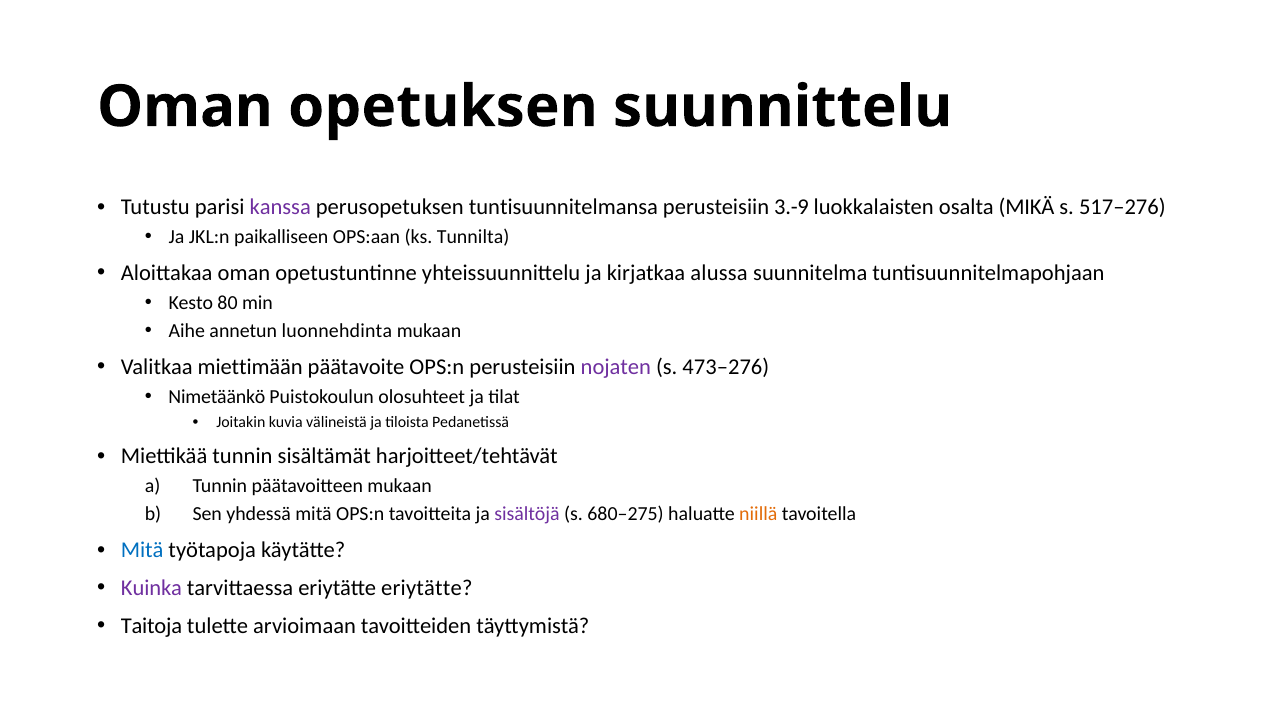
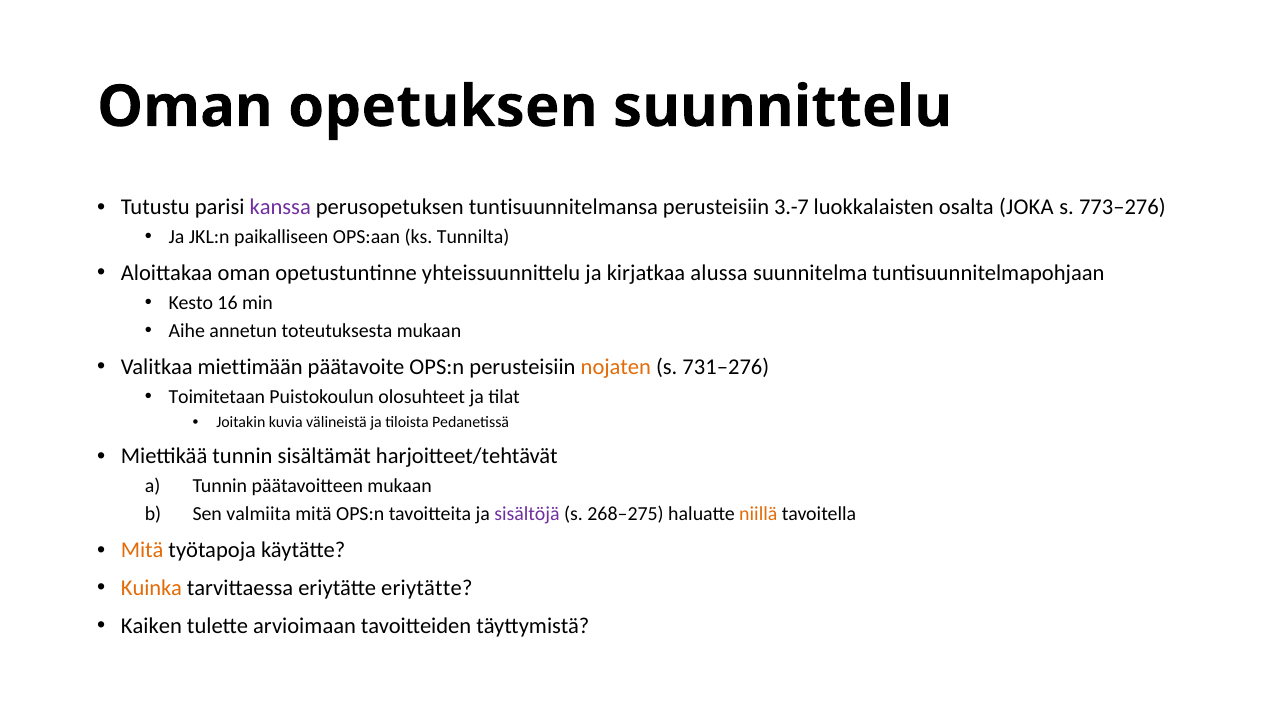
3.-9: 3.-9 -> 3.-7
MIKÄ: MIKÄ -> JOKA
517–276: 517–276 -> 773–276
80: 80 -> 16
luonnehdinta: luonnehdinta -> toteutuksesta
nojaten colour: purple -> orange
473–276: 473–276 -> 731–276
Nimetäänkö: Nimetäänkö -> Toimitetaan
yhdessä: yhdessä -> valmiita
680–275: 680–275 -> 268–275
Mitä at (142, 550) colour: blue -> orange
Kuinka colour: purple -> orange
Taitoja: Taitoja -> Kaiken
